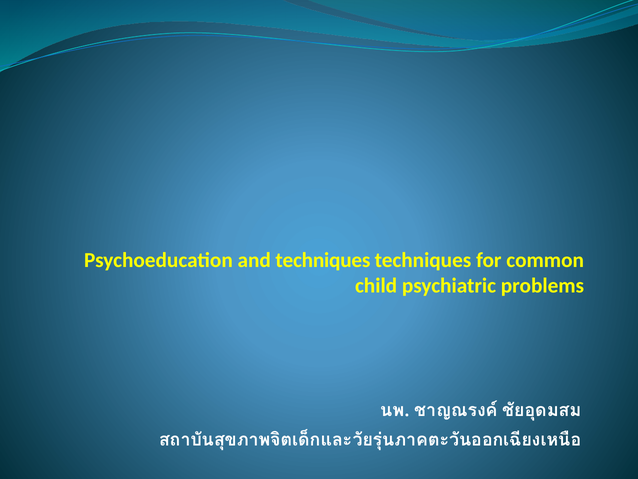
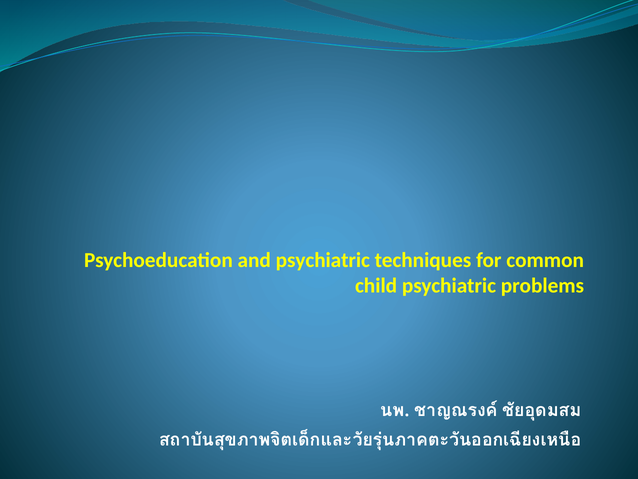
and techniques: techniques -> psychiatric
